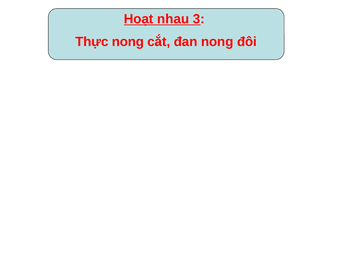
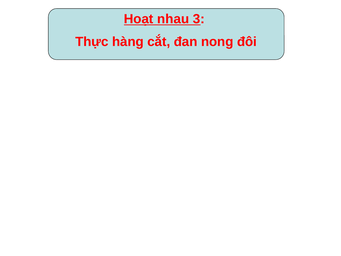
Thực nong: nong -> hàng
